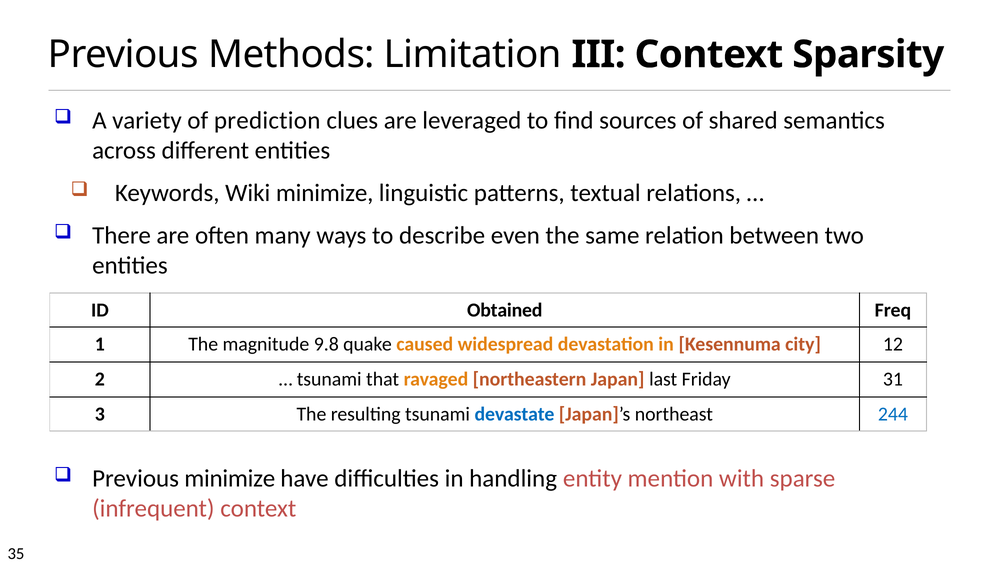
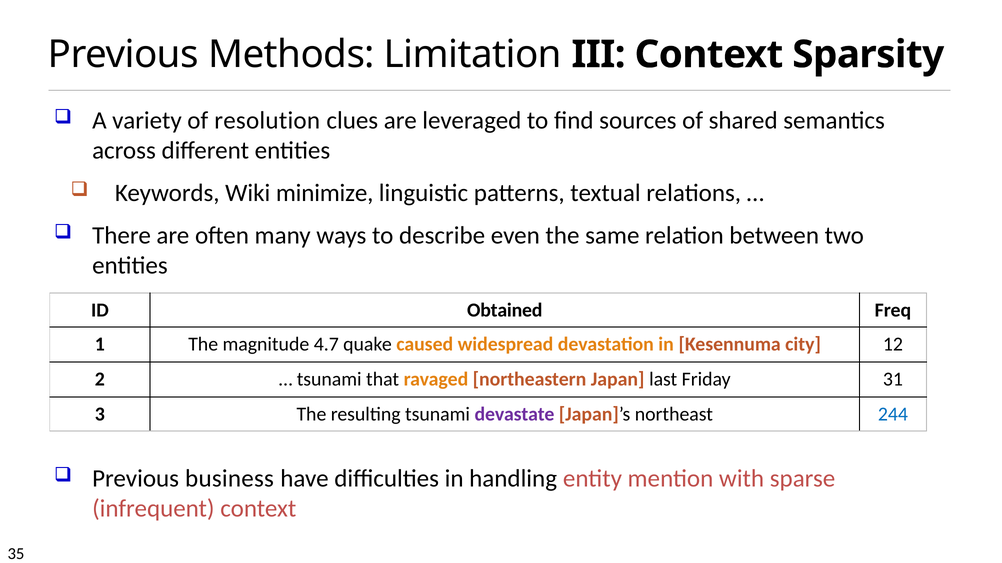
prediction: prediction -> resolution
9.8: 9.8 -> 4.7
devastate colour: blue -> purple
Previous minimize: minimize -> business
